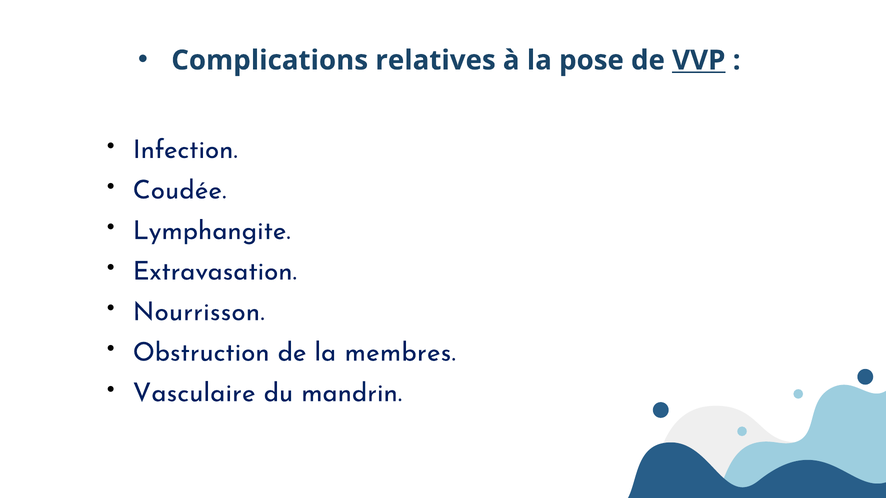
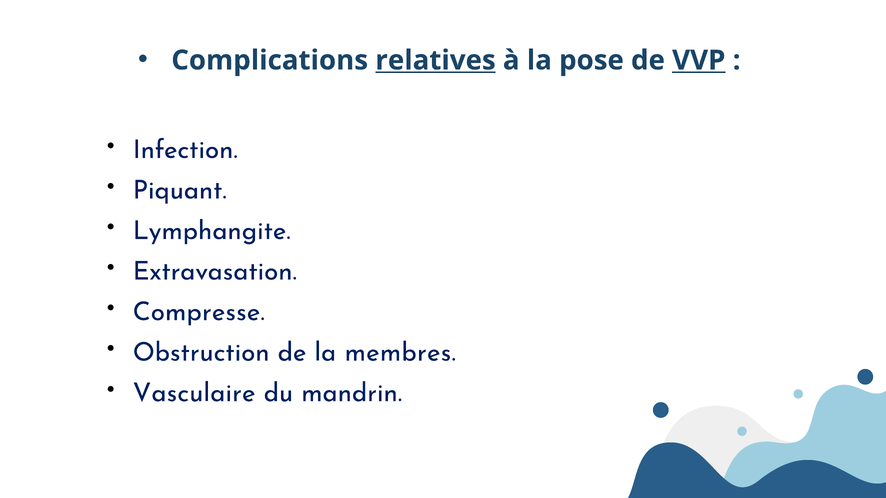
relatives underline: none -> present
Coudée: Coudée -> Piquant
Nourrisson: Nourrisson -> Compresse
